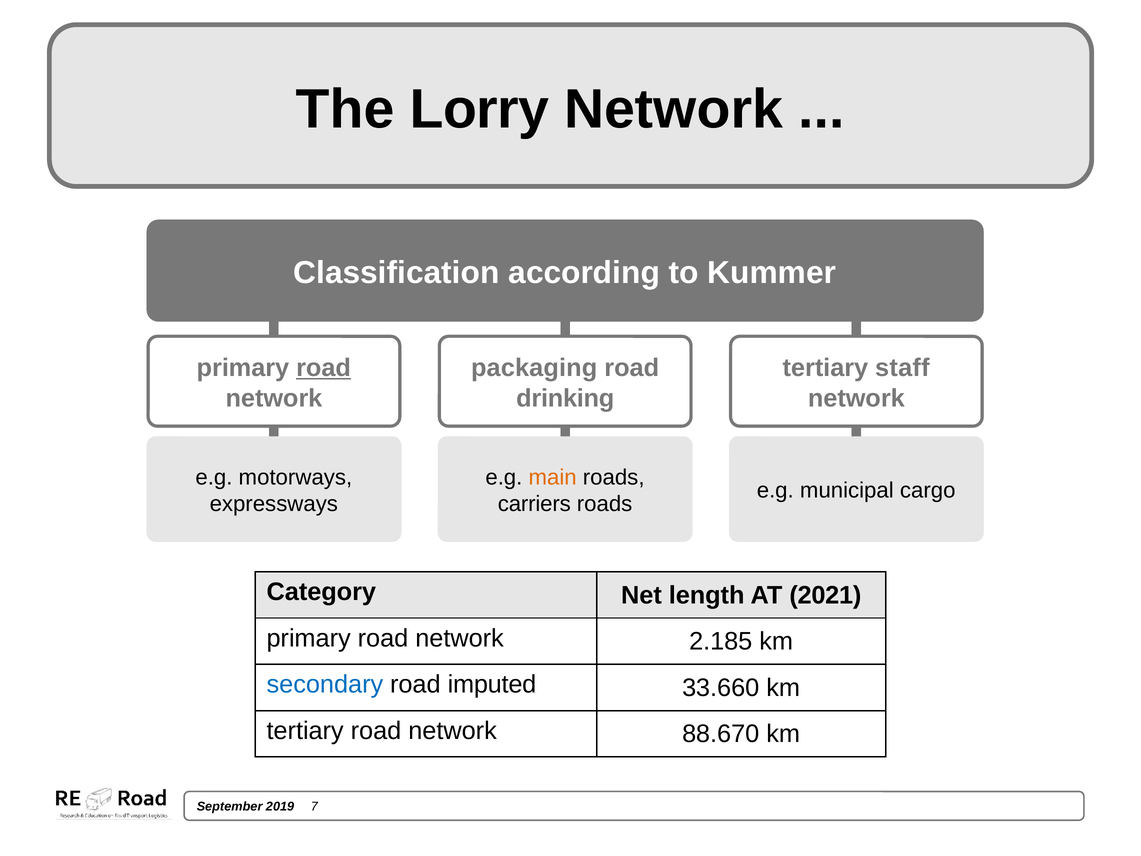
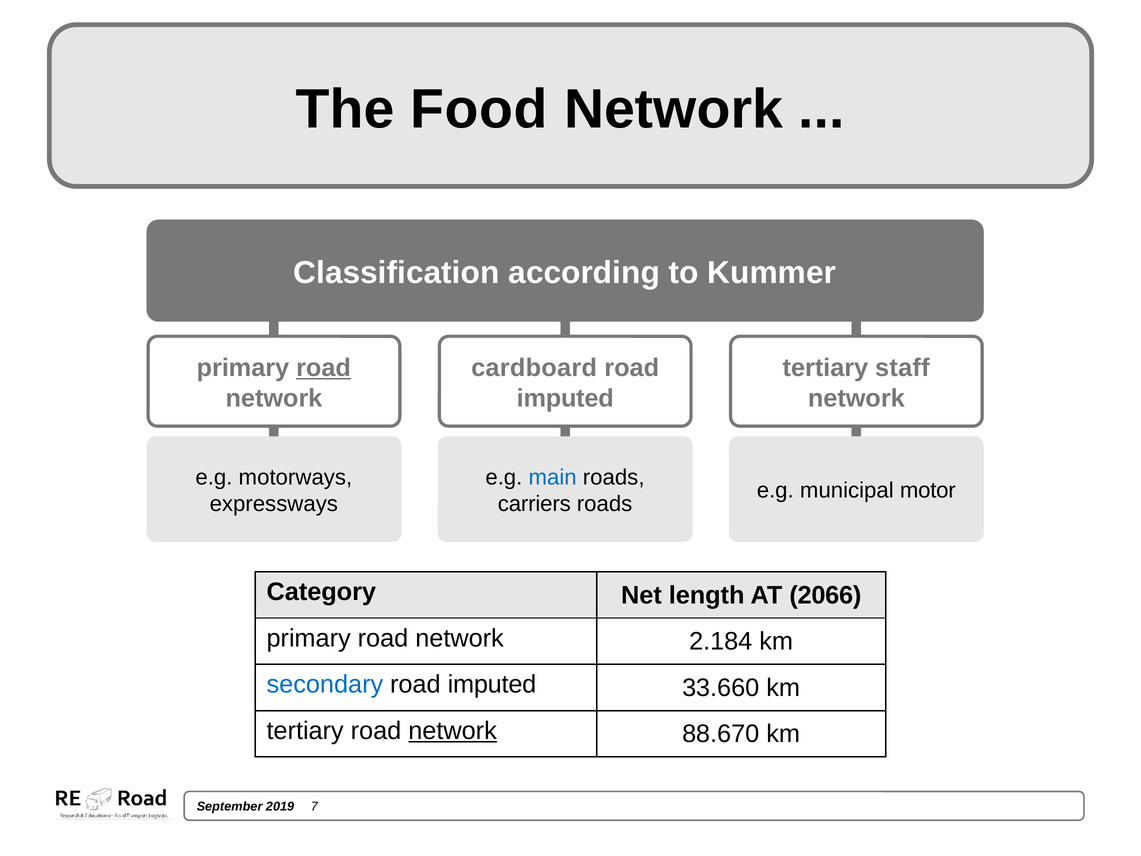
Lorry: Lorry -> Food
packaging: packaging -> cardboard
drinking at (565, 398): drinking -> imputed
main colour: orange -> blue
cargo: cargo -> motor
2021: 2021 -> 2066
2.185: 2.185 -> 2.184
network at (453, 731) underline: none -> present
